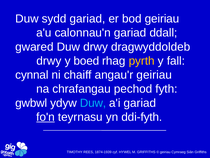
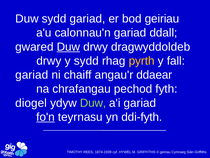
Duw at (68, 47) underline: none -> present
y boed: boed -> sydd
cynnal at (32, 75): cynnal -> gariad
angau'r geiriau: geiriau -> ddaear
gwbwl: gwbwl -> diogel
Duw at (93, 103) colour: light blue -> light green
